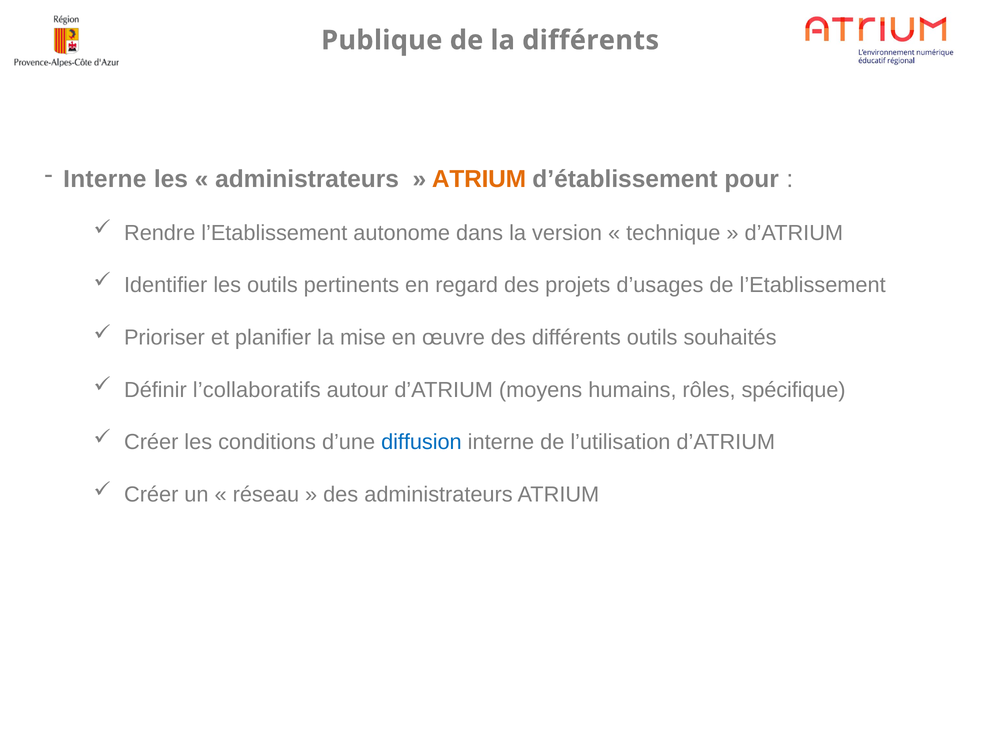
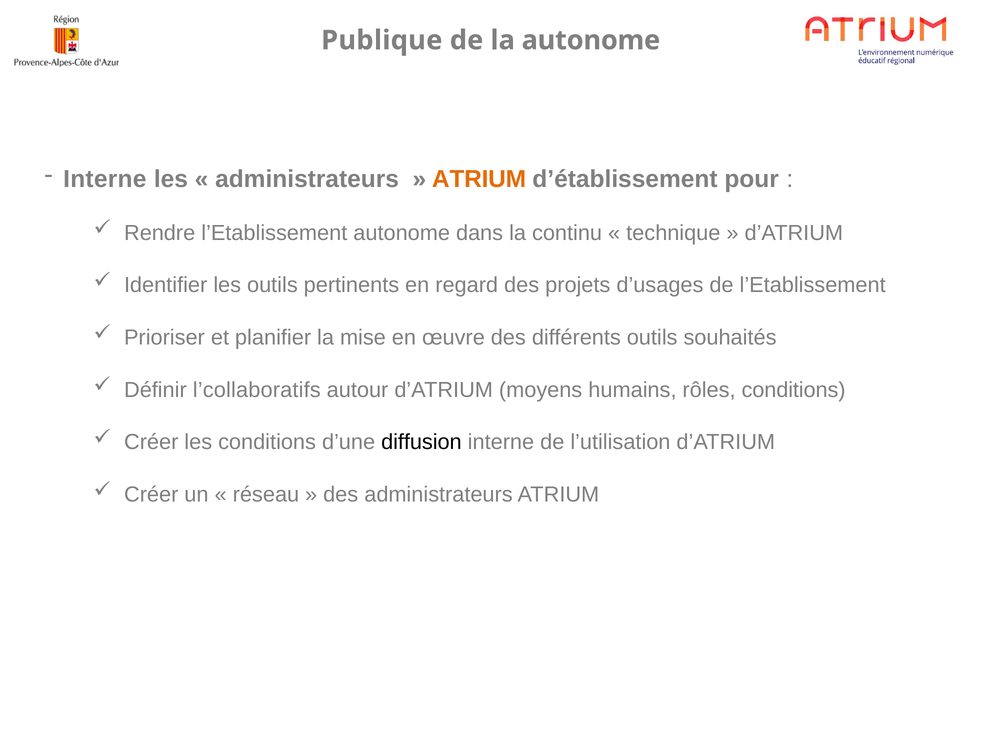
la différents: différents -> autonome
version: version -> continu
rôles spécifique: spécifique -> conditions
diffusion colour: blue -> black
